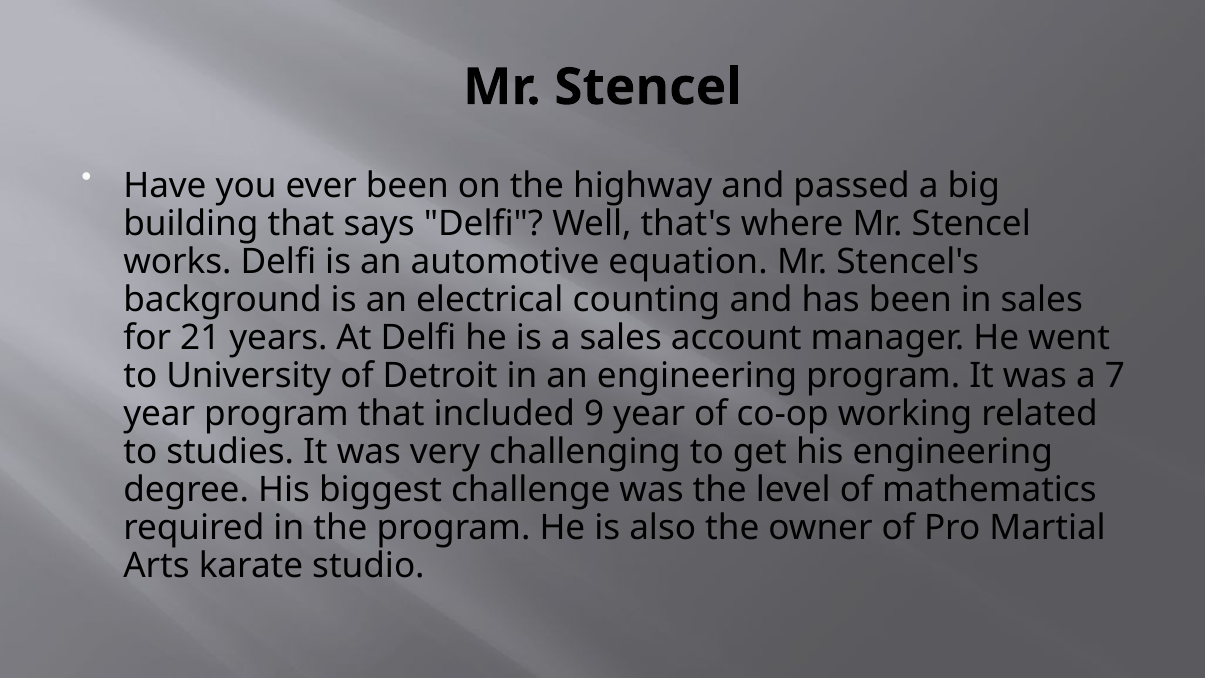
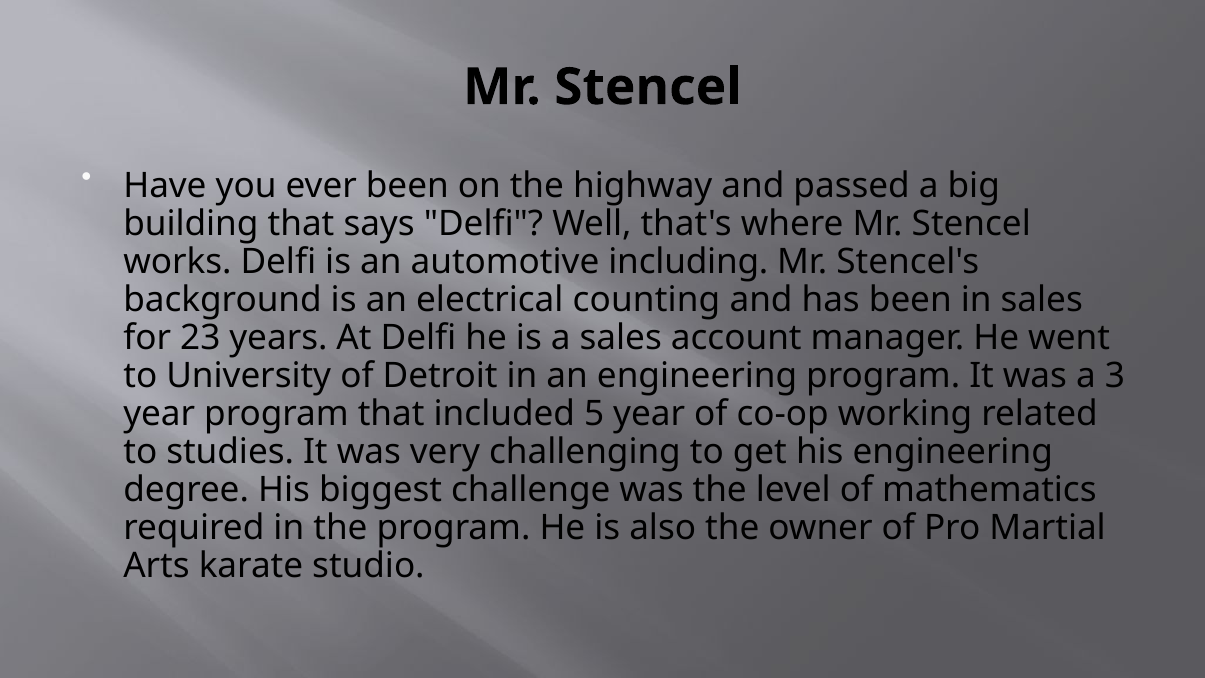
equation: equation -> including
21: 21 -> 23
7: 7 -> 3
9: 9 -> 5
